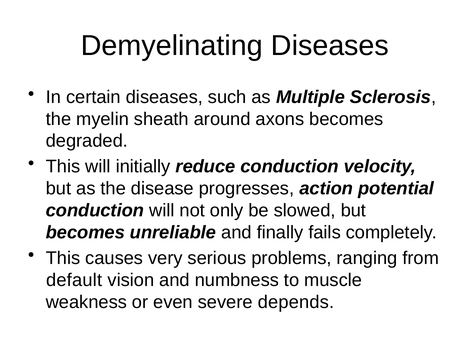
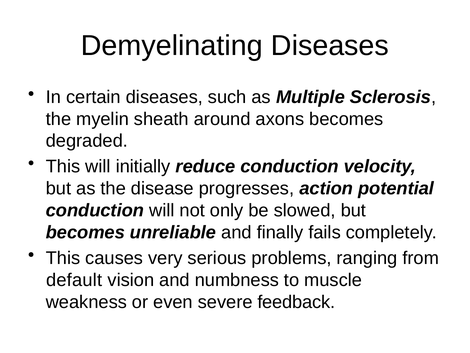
depends: depends -> feedback
